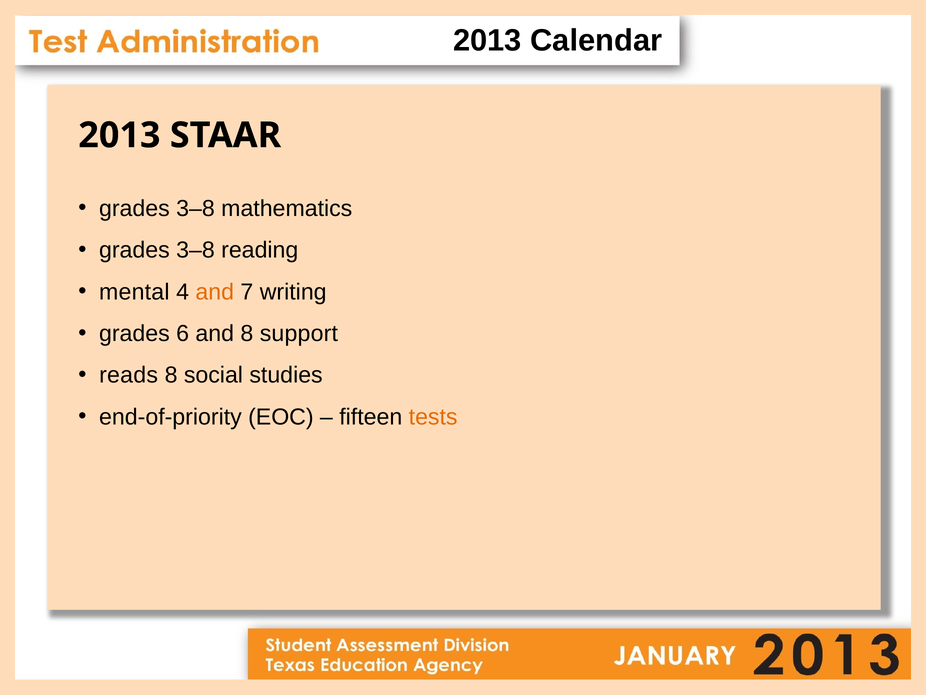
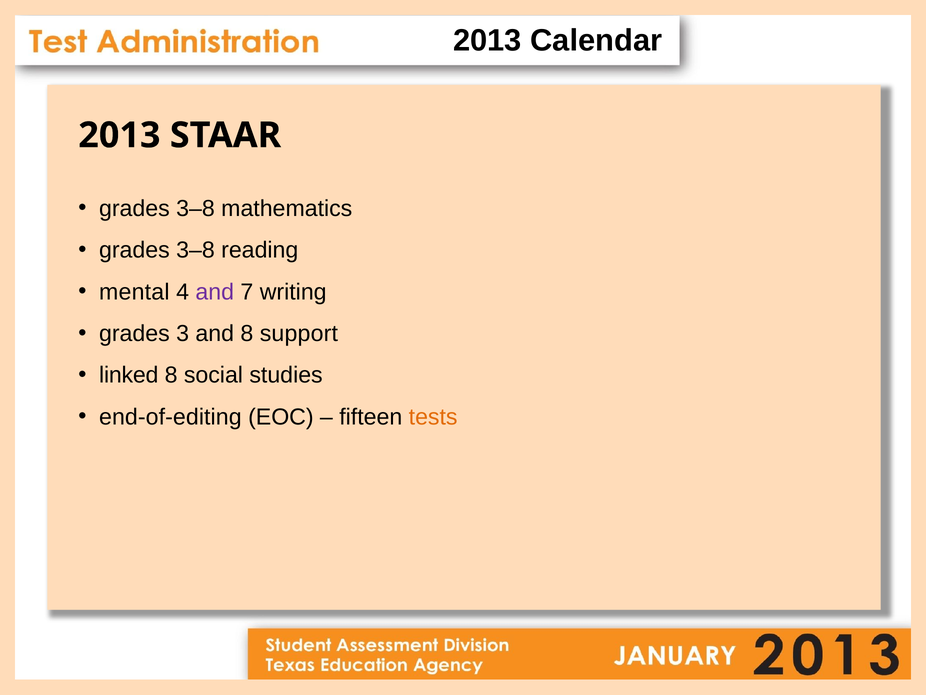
and at (215, 292) colour: orange -> purple
6: 6 -> 3
reads: reads -> linked
end-of-priority: end-of-priority -> end-of-editing
